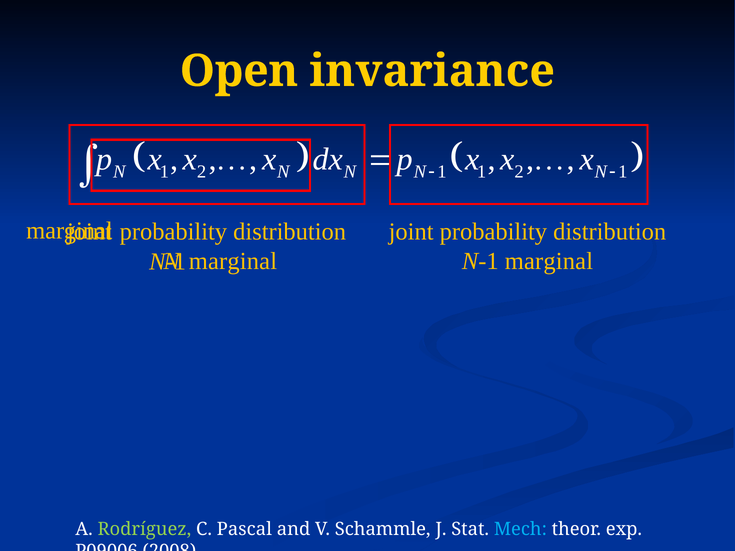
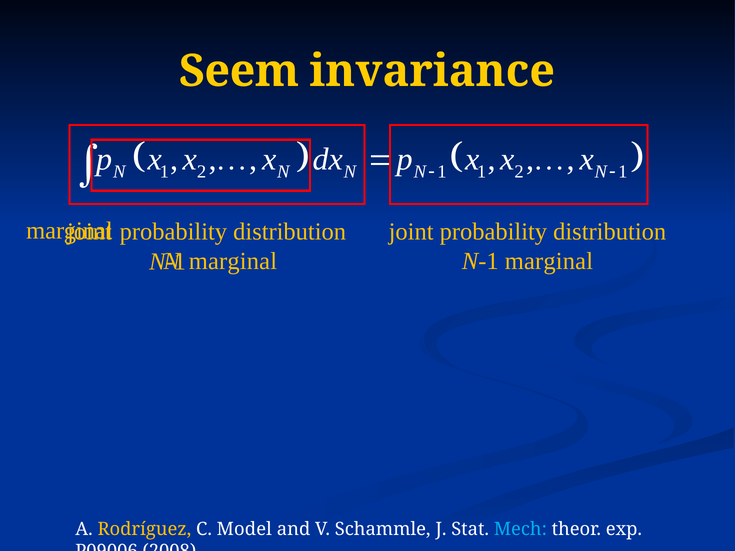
Open: Open -> Seem
Rodríguez colour: light green -> yellow
Pascal: Pascal -> Model
